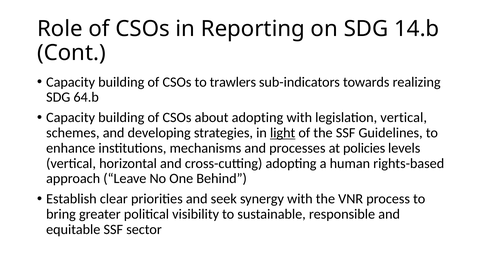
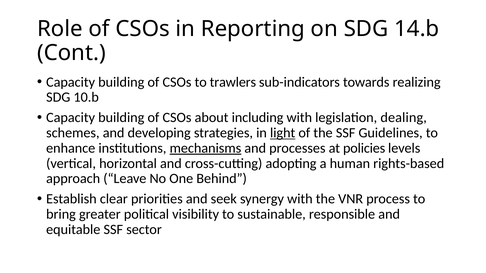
64.b: 64.b -> 10.b
about adopting: adopting -> including
legislation vertical: vertical -> dealing
mechanisms underline: none -> present
